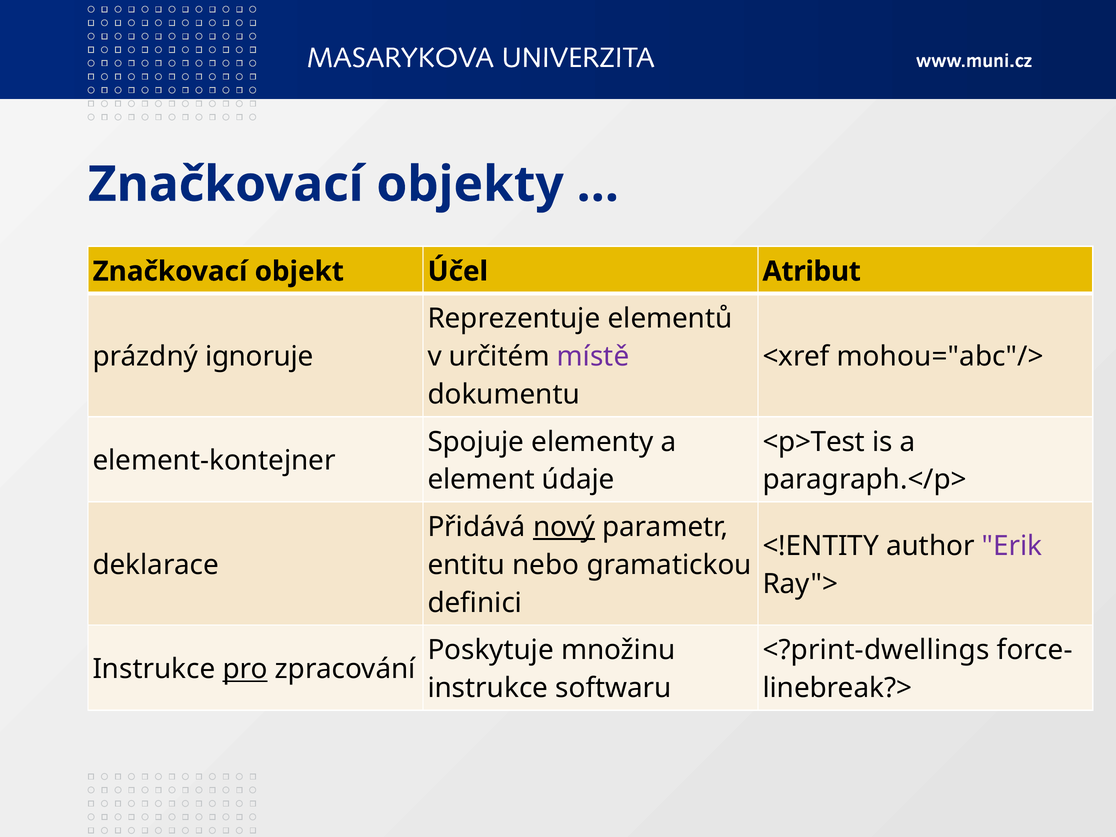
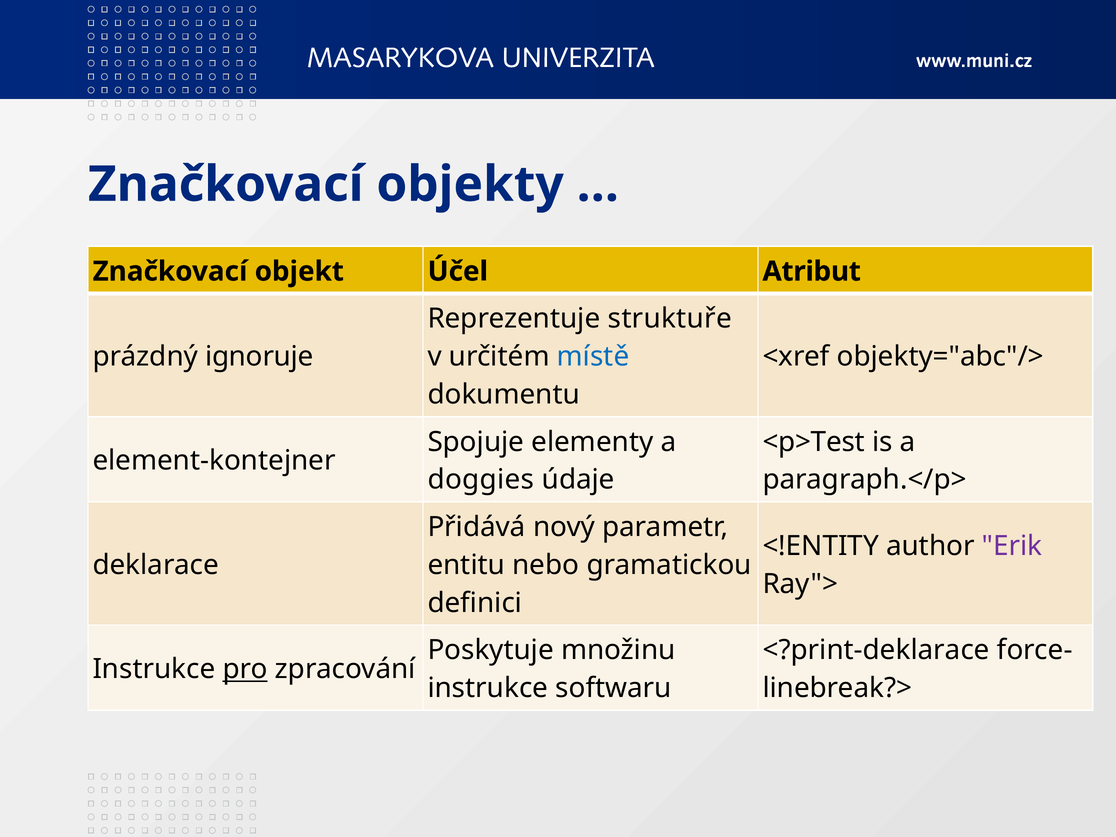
elementů: elementů -> struktuře
místě colour: purple -> blue
mohou="abc"/>: mohou="abc"/> -> objekty="abc"/>
element: element -> doggies
nový underline: present -> none
<?print-dwellings: <?print-dwellings -> <?print-deklarace
